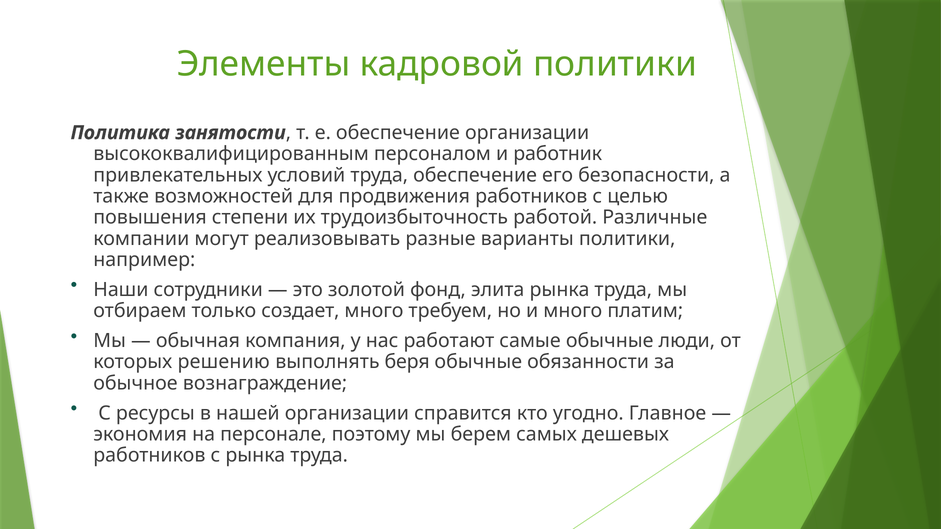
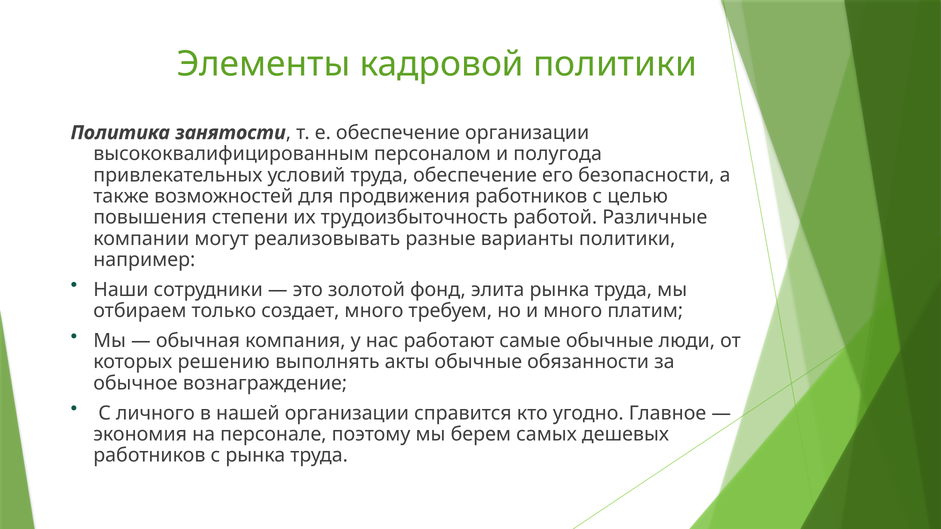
работник: работник -> полугода
беря: беря -> акты
ресурсы: ресурсы -> личного
